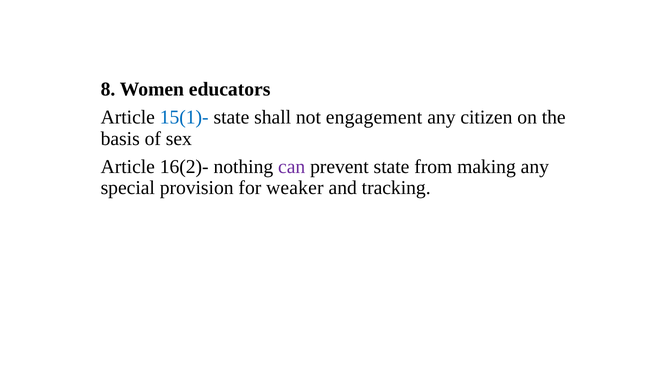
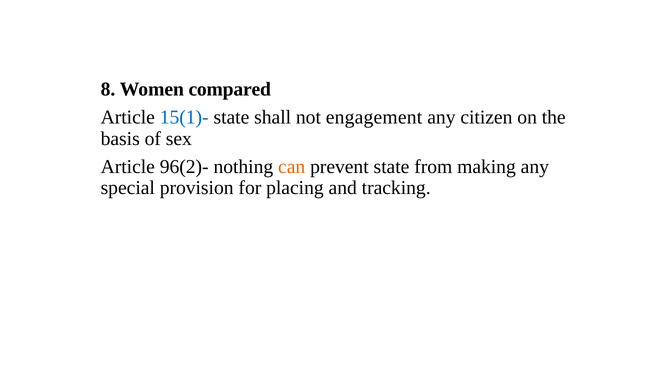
educators: educators -> compared
16(2)-: 16(2)- -> 96(2)-
can colour: purple -> orange
weaker: weaker -> placing
